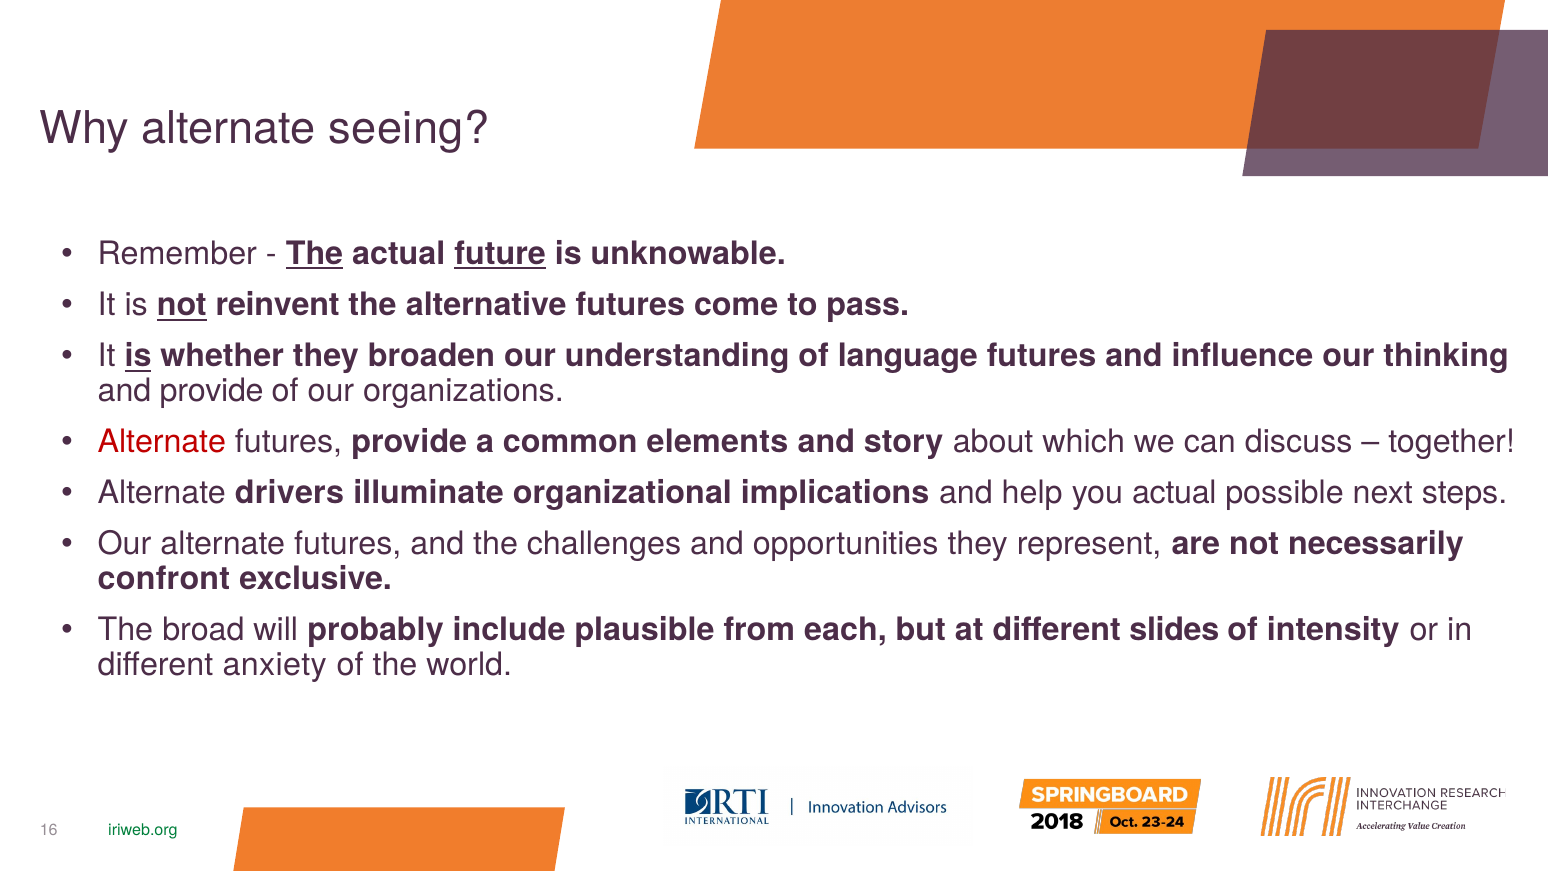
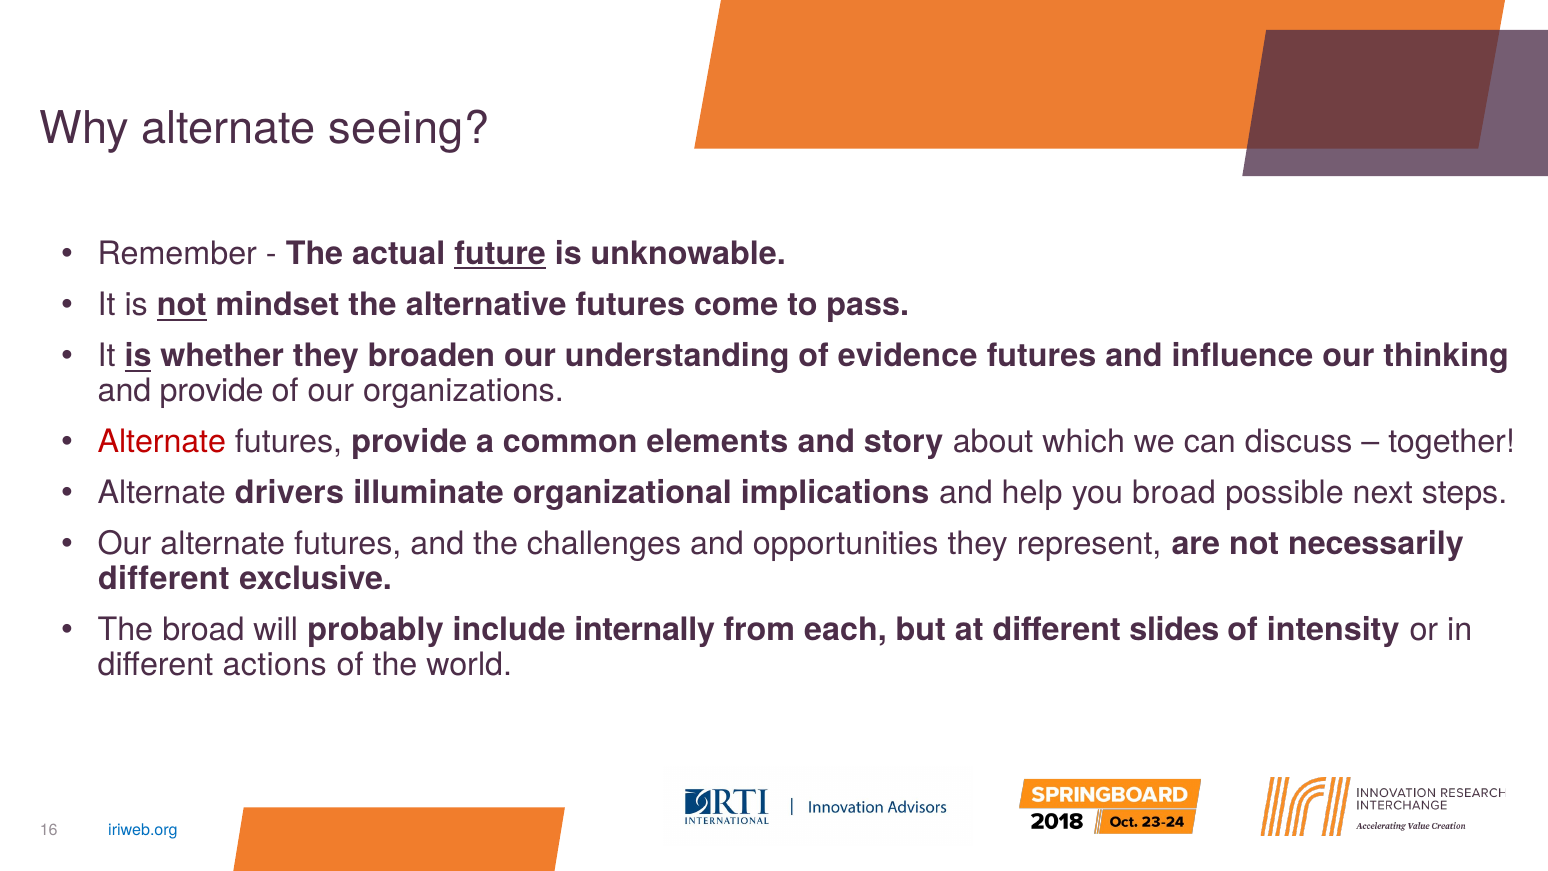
The at (315, 254) underline: present -> none
reinvent: reinvent -> mindset
language: language -> evidence
you actual: actual -> broad
confront at (164, 579): confront -> different
plausible: plausible -> internally
anxiety: anxiety -> actions
iriweb.org colour: green -> blue
